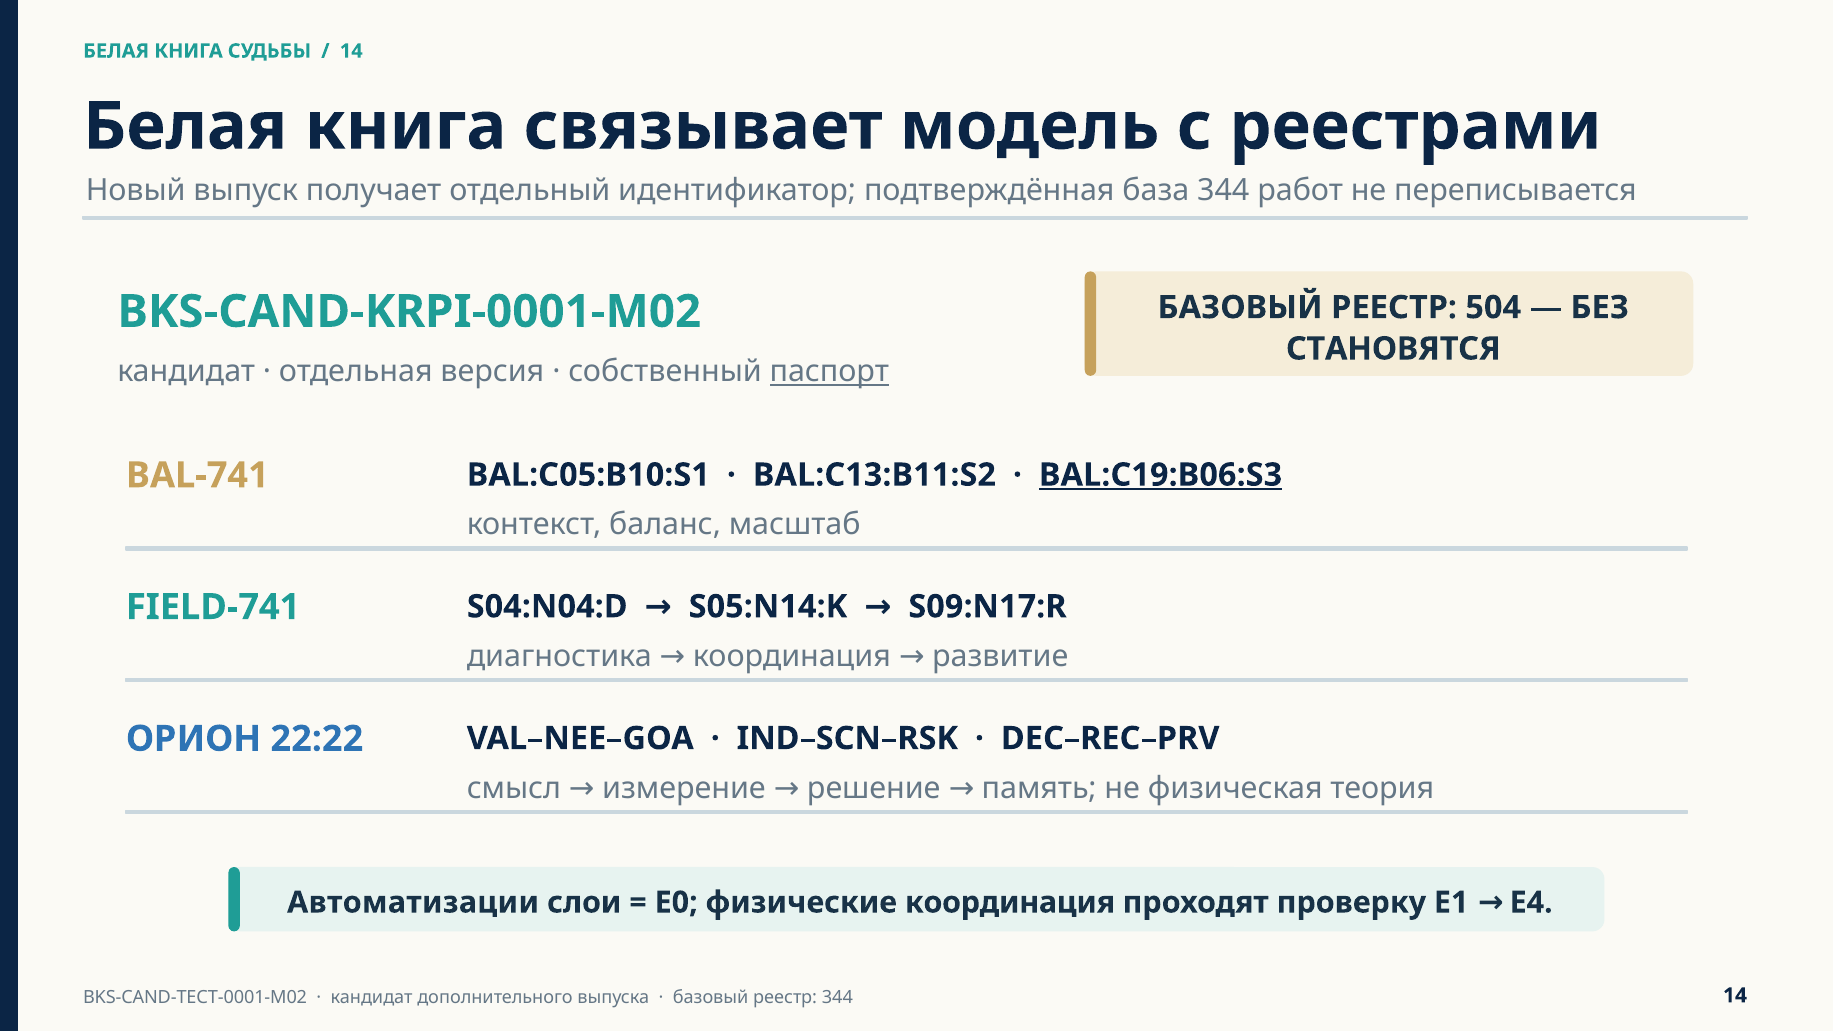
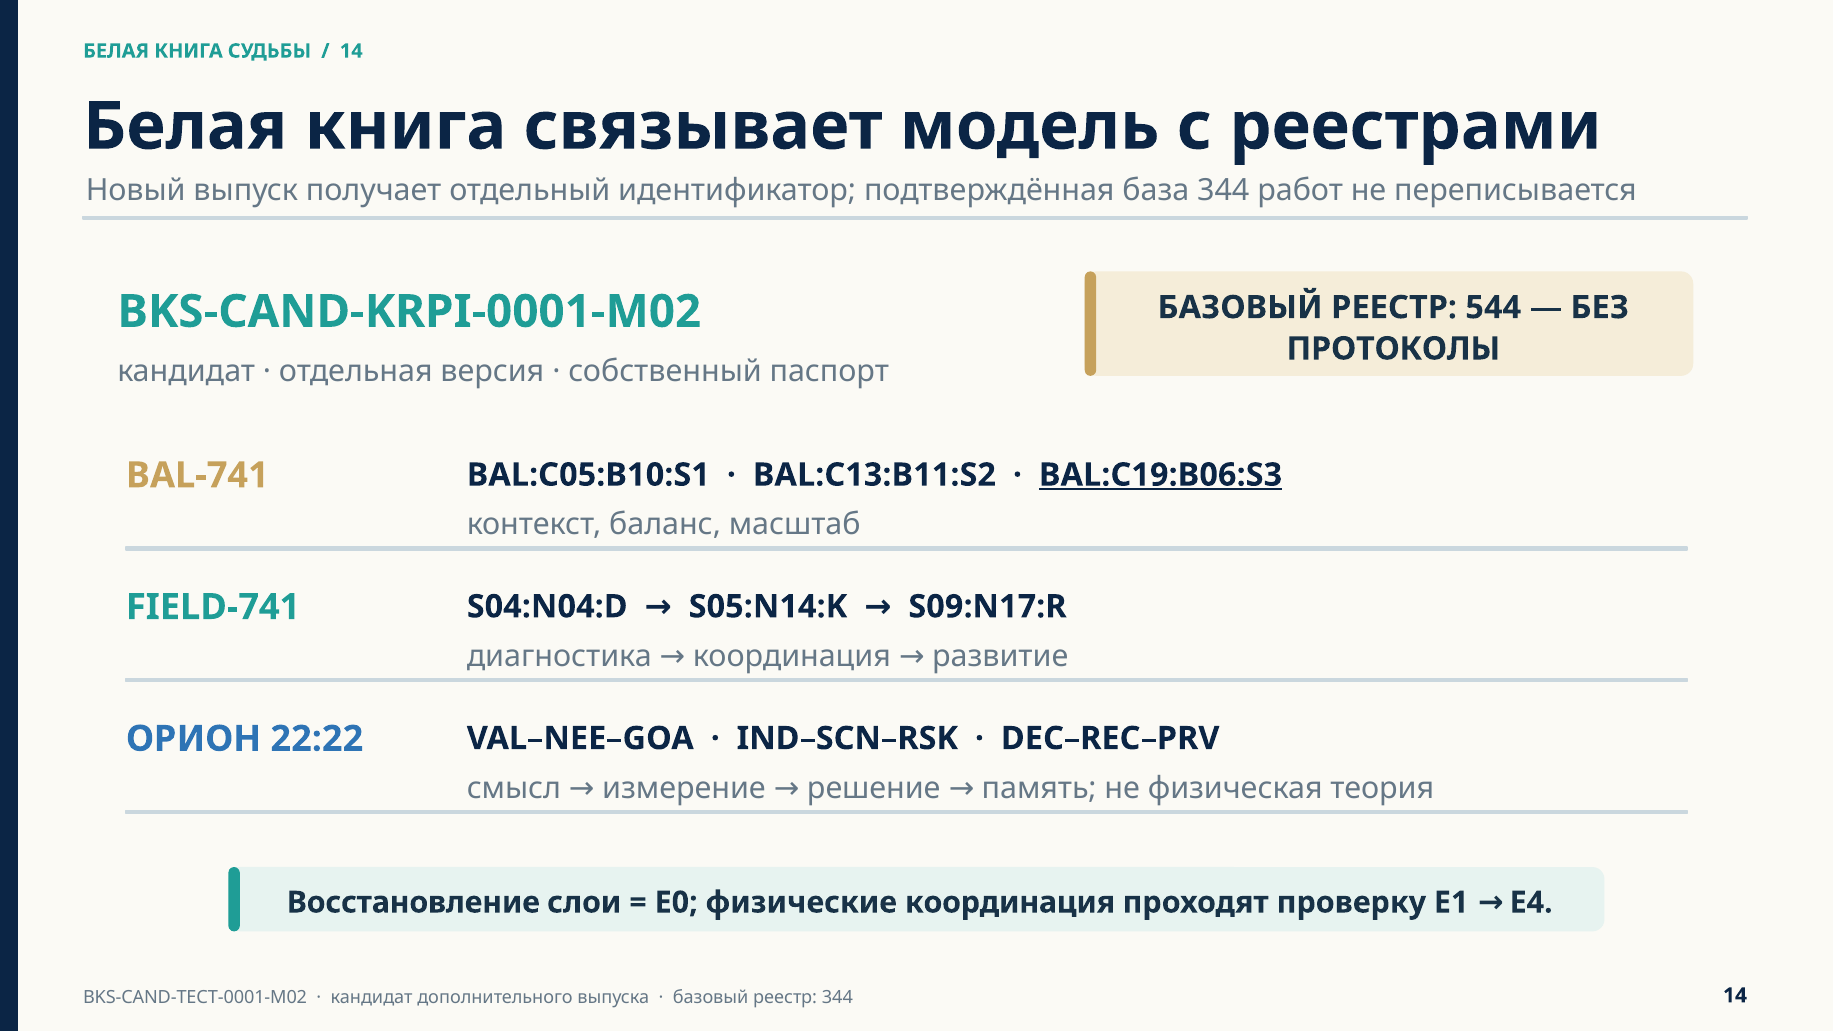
504: 504 -> 544
СТАНОВЯТСЯ: СТАНОВЯТСЯ -> ПРОТОКОЛЫ
паспорт underline: present -> none
Автоматизации: Автоматизации -> Восстановление
